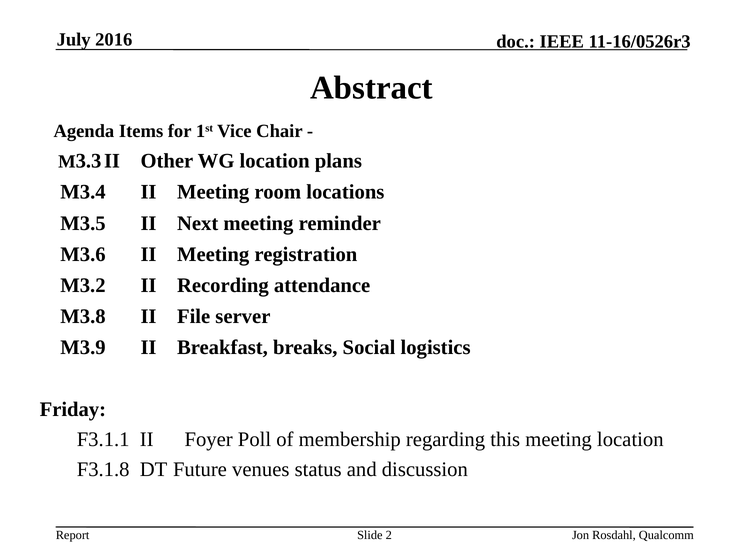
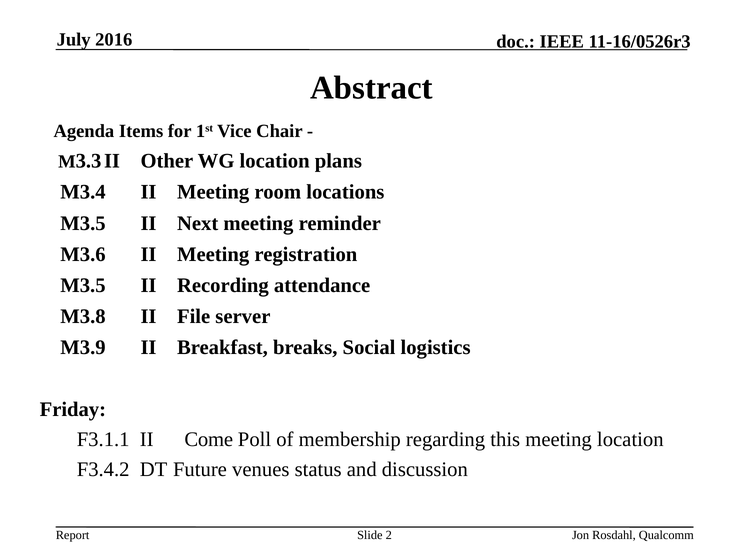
M3.2 at (83, 285): M3.2 -> M3.5
Foyer: Foyer -> Come
F3.1.8: F3.1.8 -> F3.4.2
